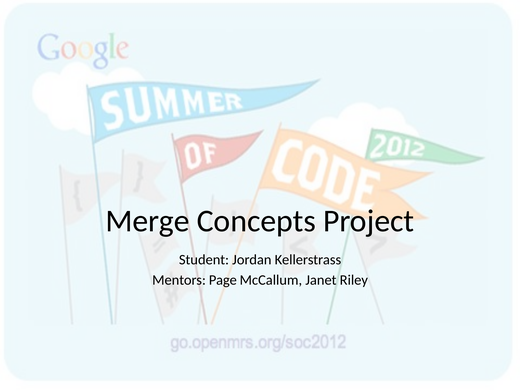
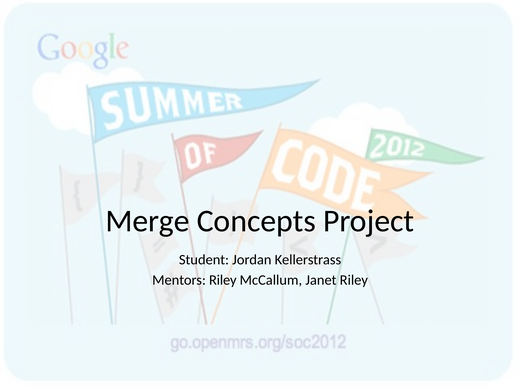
Mentors Page: Page -> Riley
